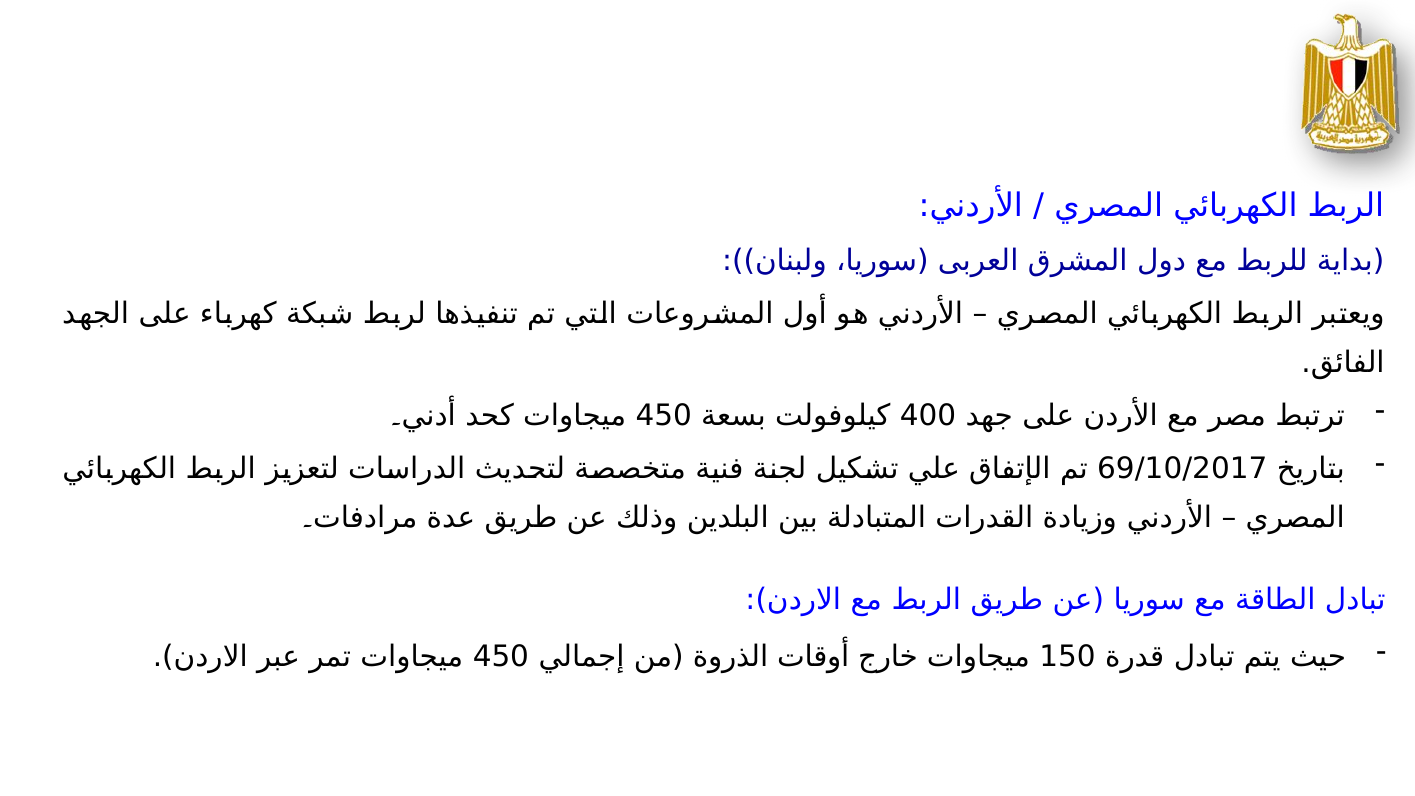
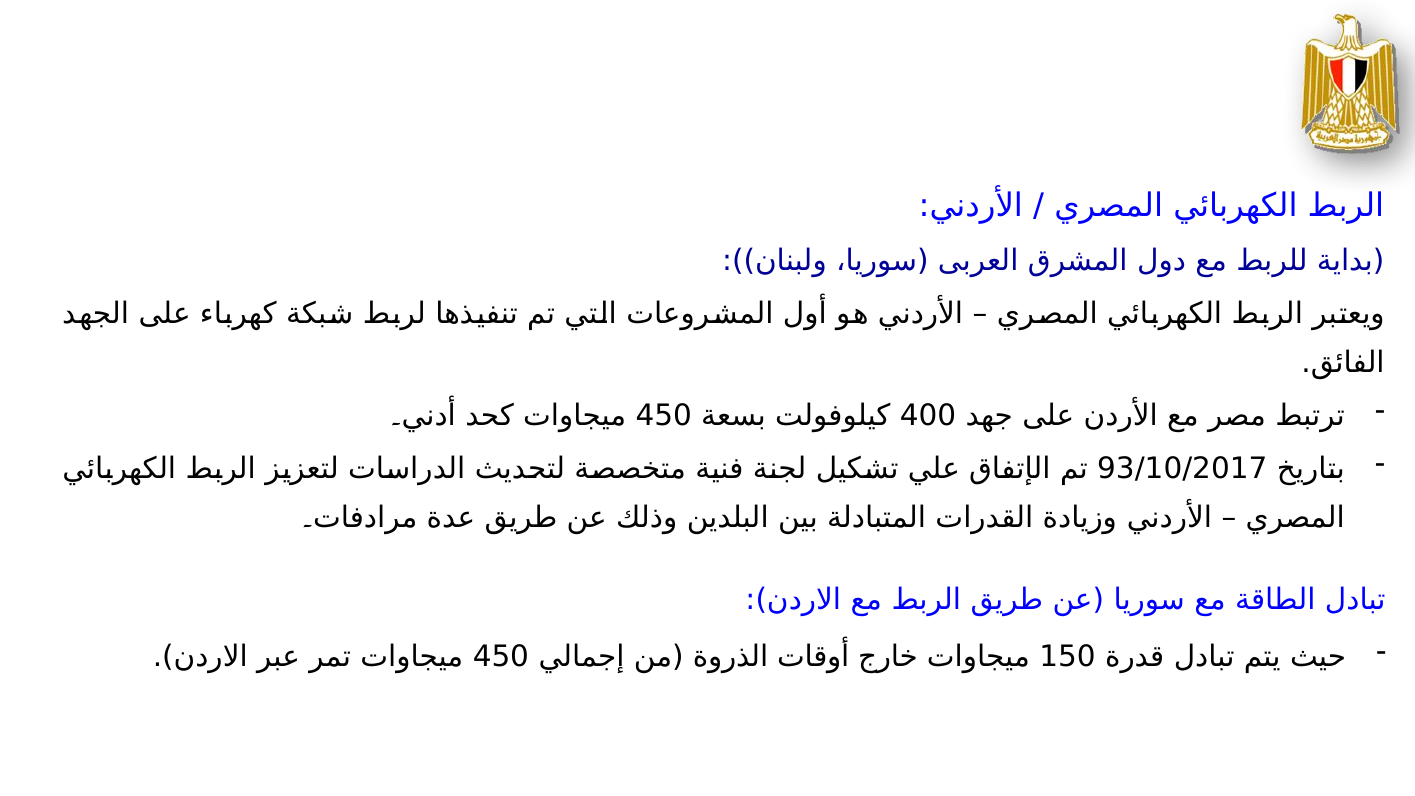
69/10/2017: 69/10/2017 -> 93/10/2017
